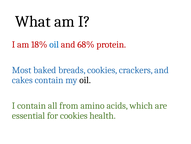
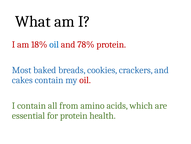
68%: 68% -> 78%
oil at (85, 80) colour: black -> red
for cookies: cookies -> protein
